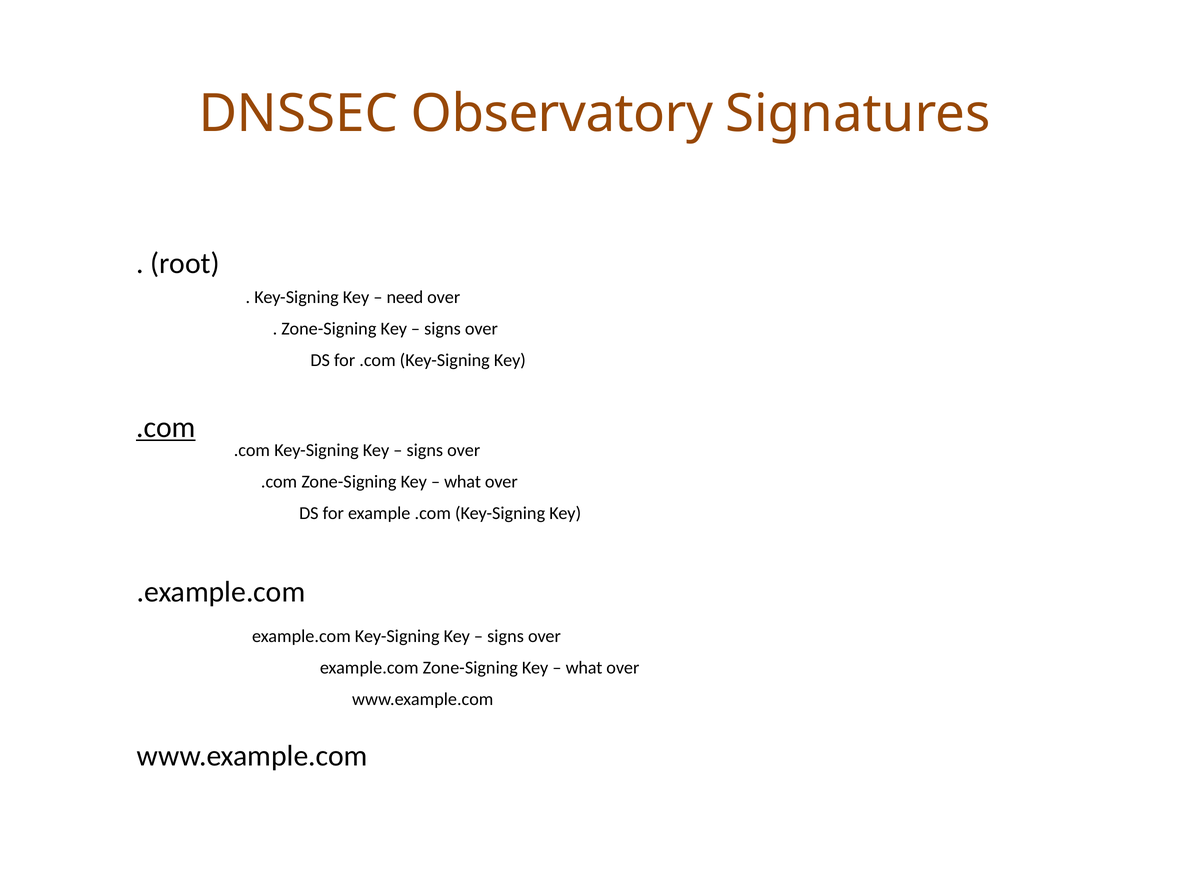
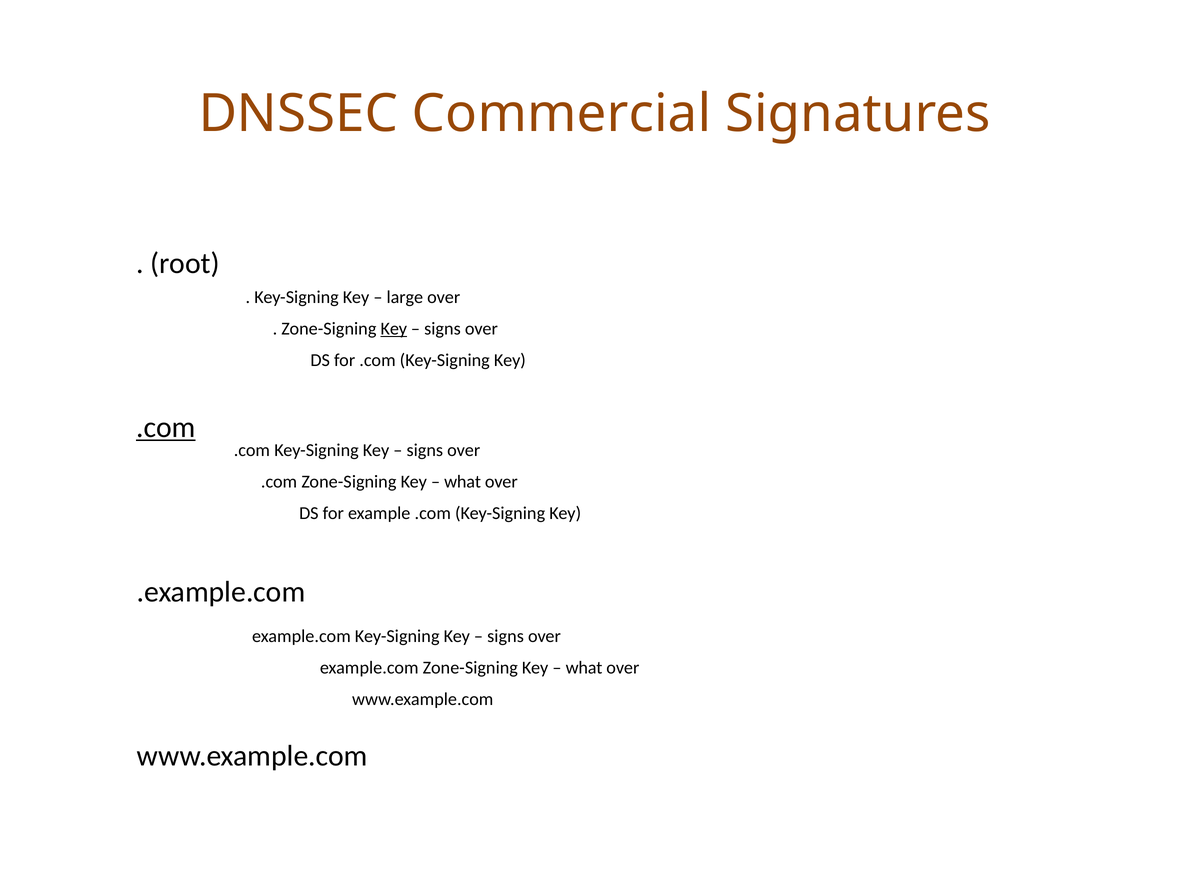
Observatory: Observatory -> Commercial
need: need -> large
Key at (394, 329) underline: none -> present
